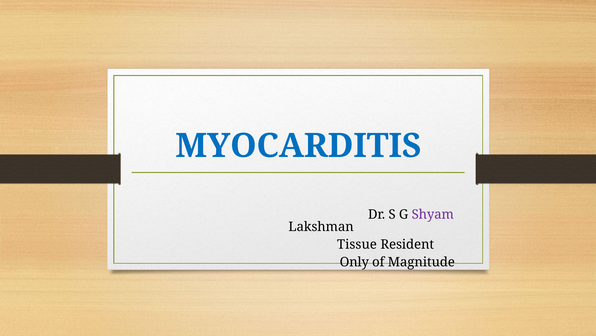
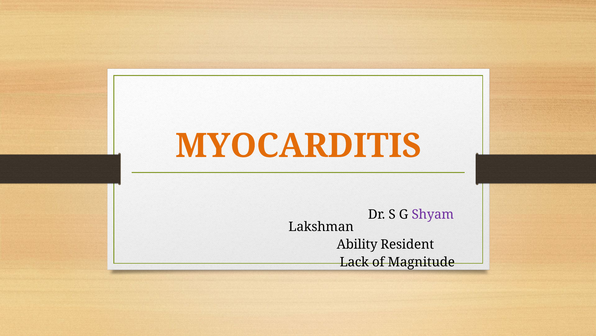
MYOCARDITIS colour: blue -> orange
Tissue: Tissue -> Ability
Only: Only -> Lack
